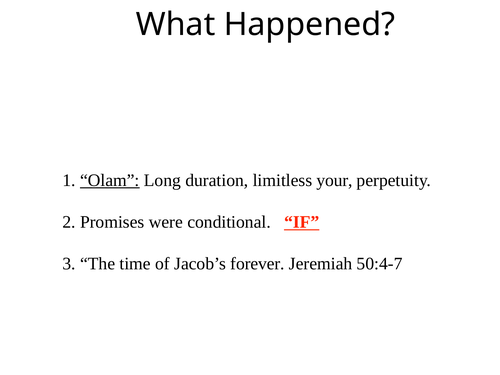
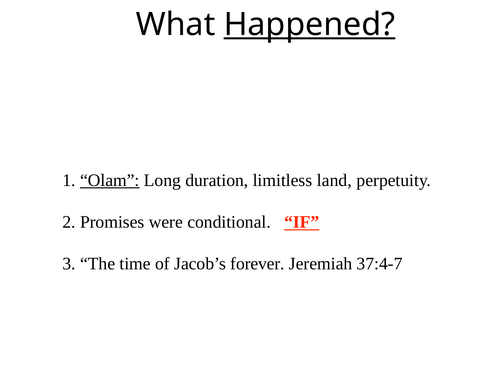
Happened underline: none -> present
your: your -> land
50:4-7: 50:4-7 -> 37:4-7
